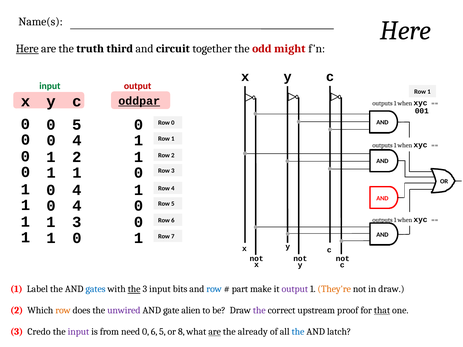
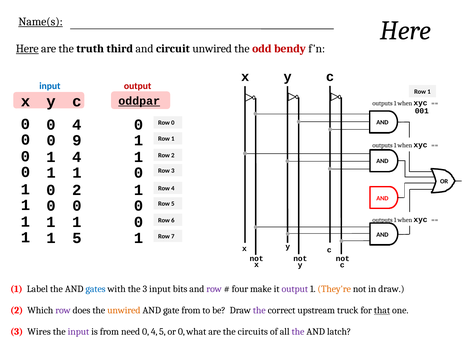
Name(s underline: none -> present
circuit together: together -> unwired
might: might -> bendy
input at (50, 86) colour: green -> blue
5 at (77, 125): 5 -> 4
4 at (77, 141): 4 -> 9
1 2: 2 -> 4
4 at (77, 190): 4 -> 2
4 at (77, 206): 4 -> 0
3 at (77, 222): 3 -> 1
0 at (77, 238): 0 -> 5
the at (134, 289) underline: present -> none
row at (214, 289) colour: blue -> purple
part: part -> four
row at (63, 311) colour: orange -> purple
unwired at (124, 311) colour: purple -> orange
gate alien: alien -> from
proof: proof -> truck
Credo: Credo -> Wires
6 at (154, 332): 6 -> 4
or 8: 8 -> 0
are at (215, 332) underline: present -> none
already: already -> circuits
the at (298, 332) colour: blue -> purple
